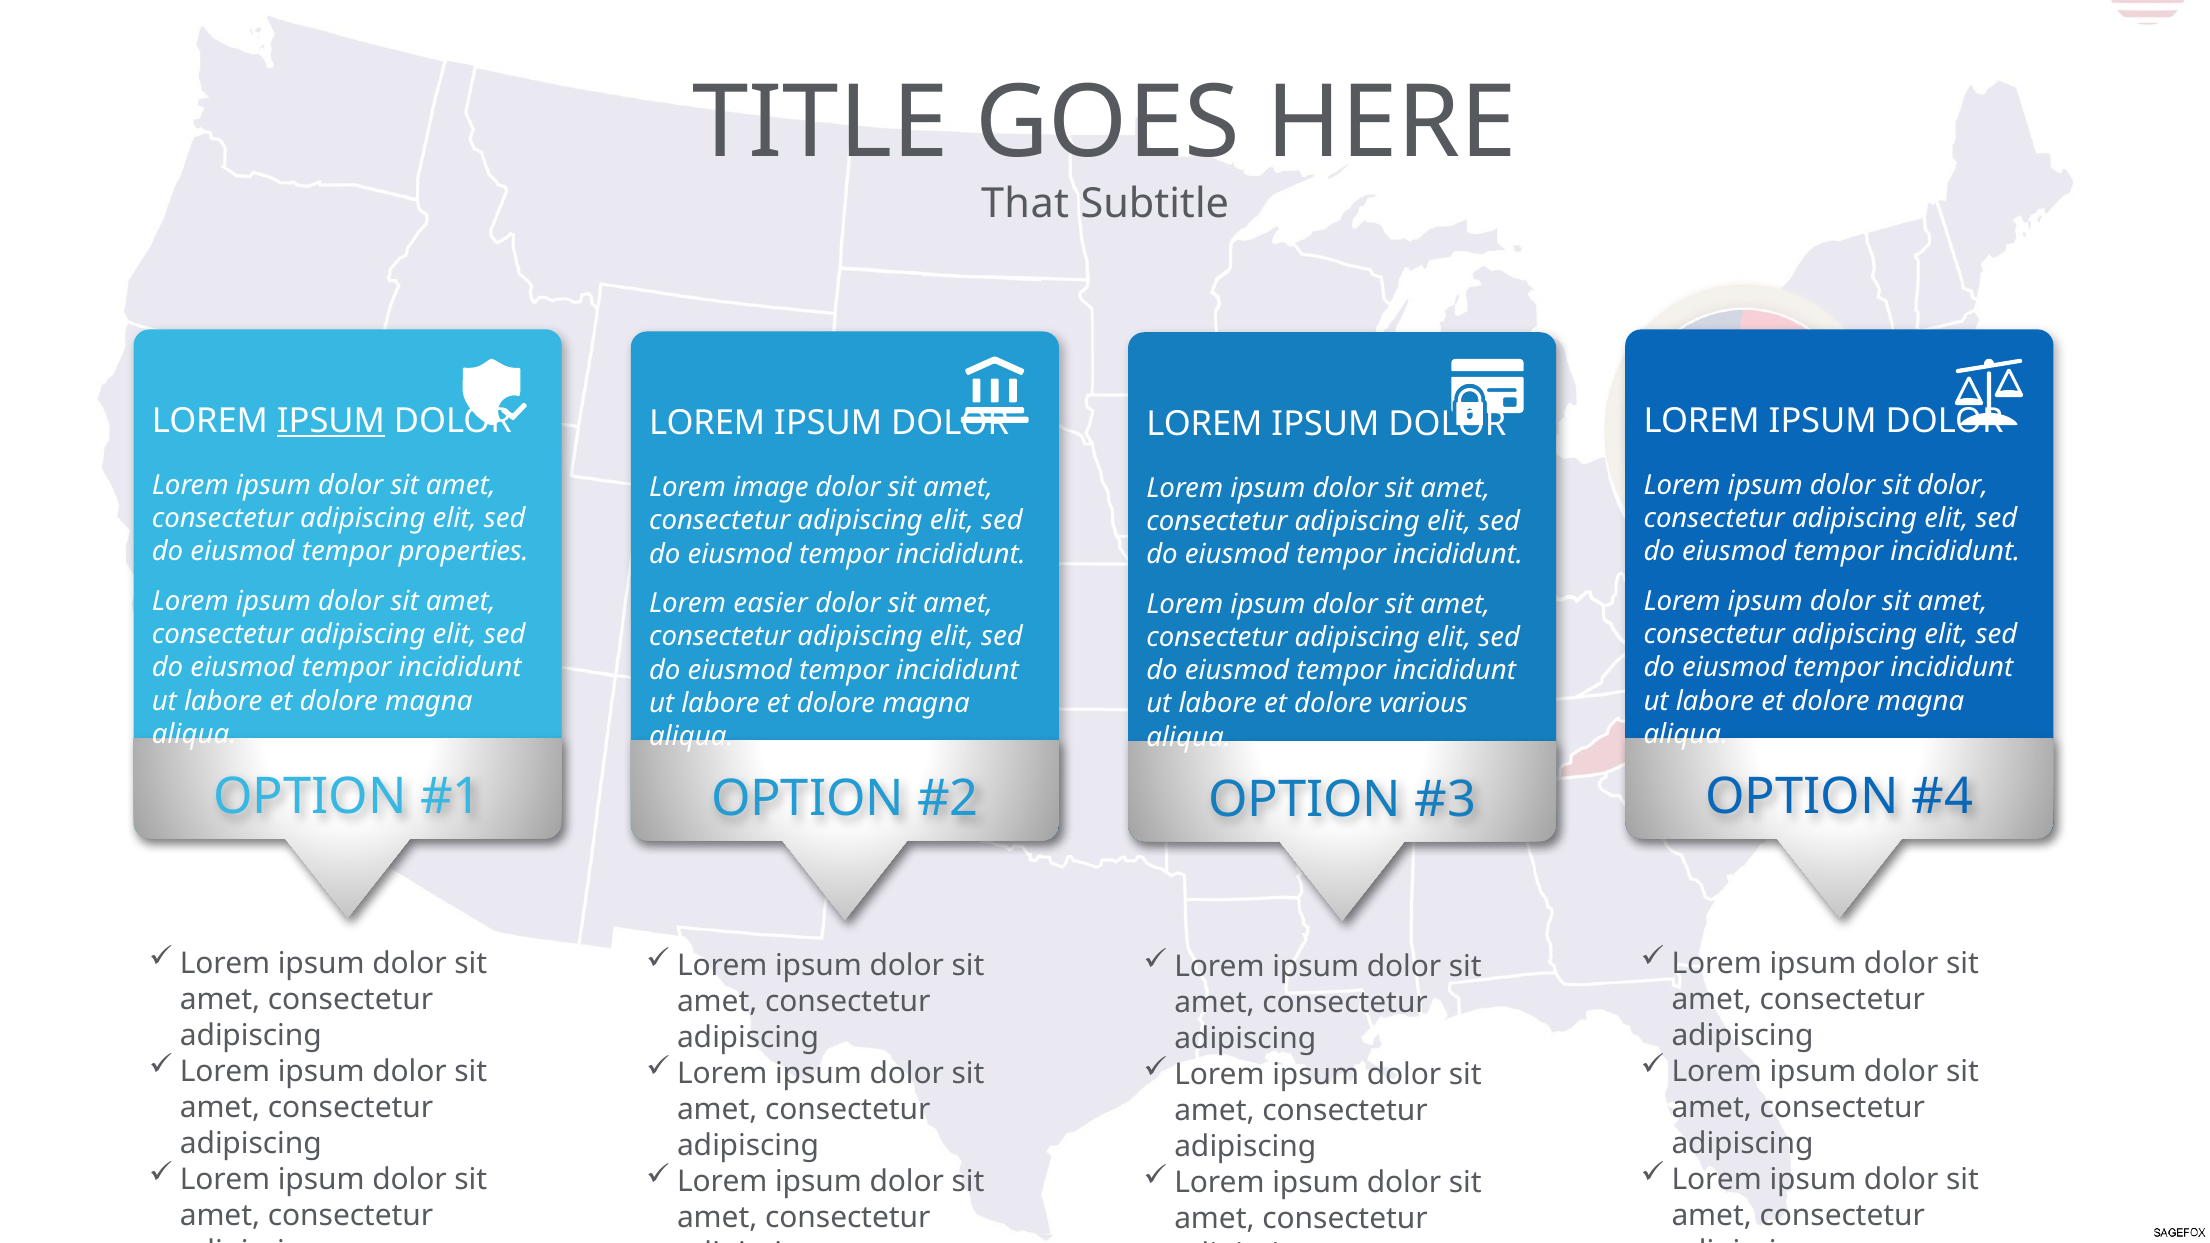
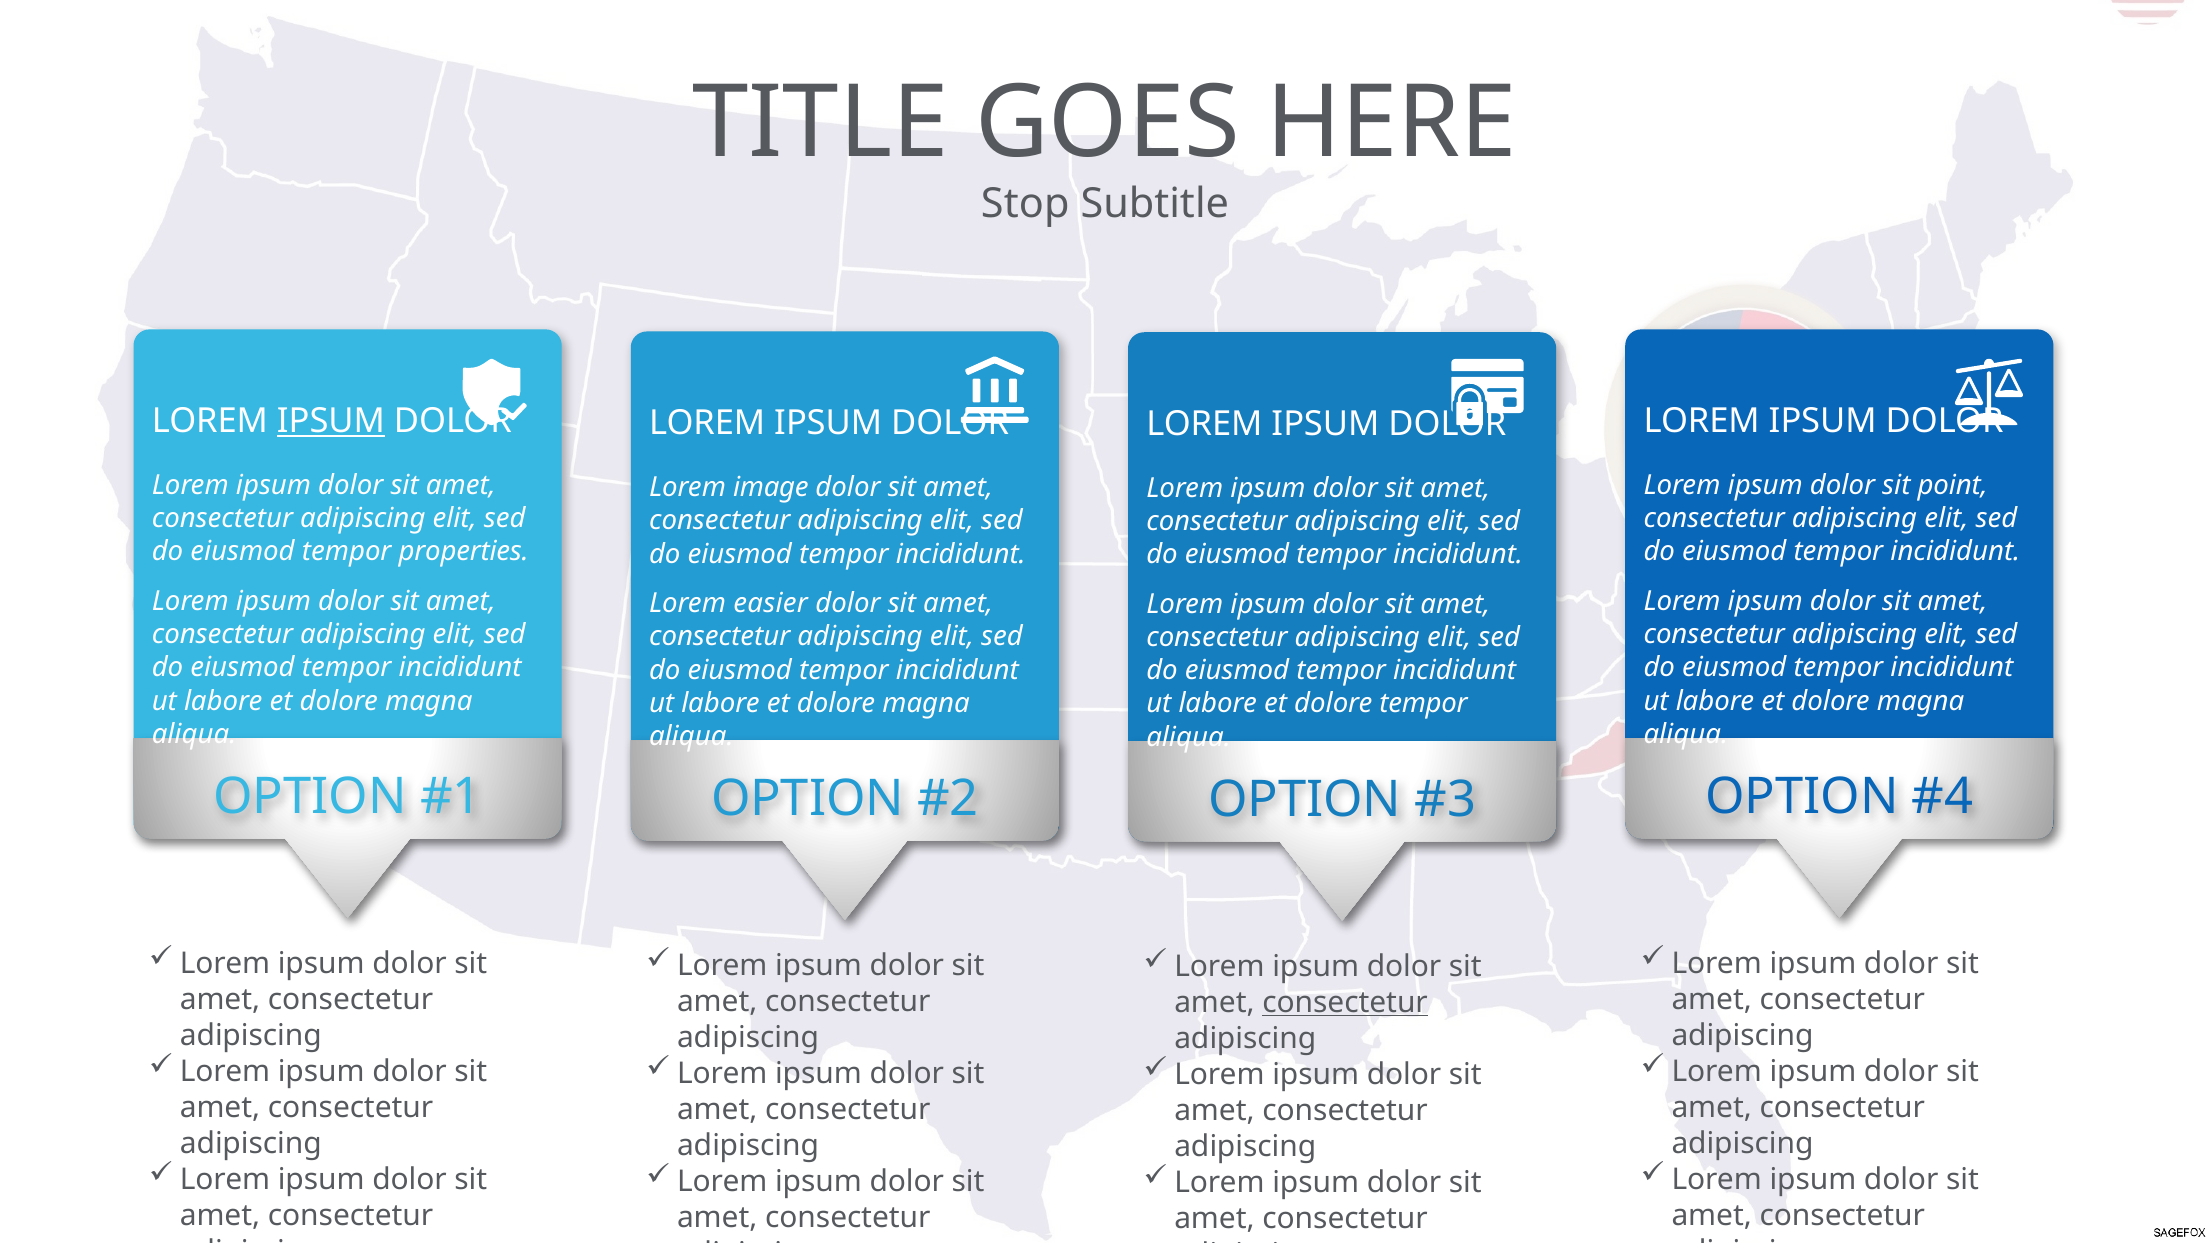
That: That -> Stop
sit dolor: dolor -> point
dolore various: various -> tempor
consectetur at (1345, 1003) underline: none -> present
